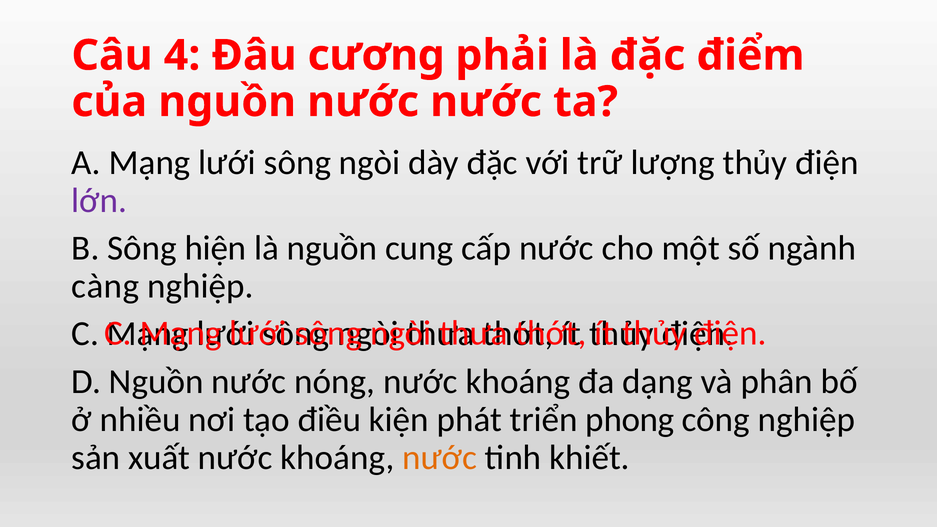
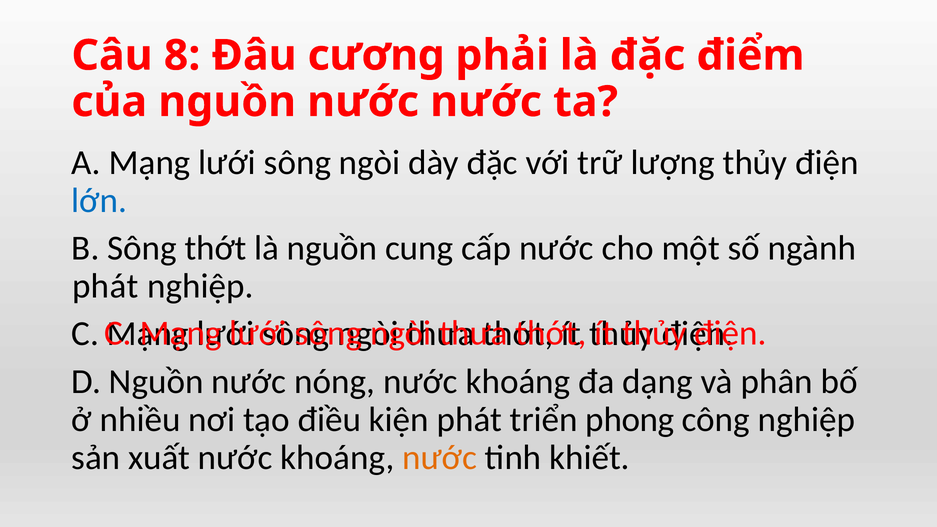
4: 4 -> 8
lớn colour: purple -> blue
Sông hiện: hiện -> thớt
càng at (105, 286): càng -> phát
